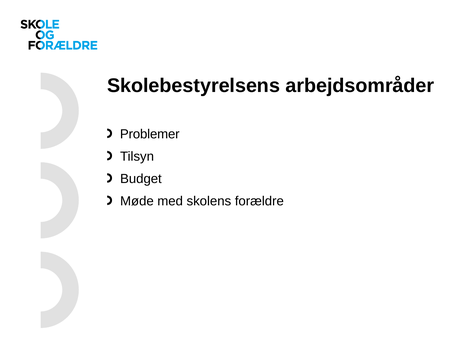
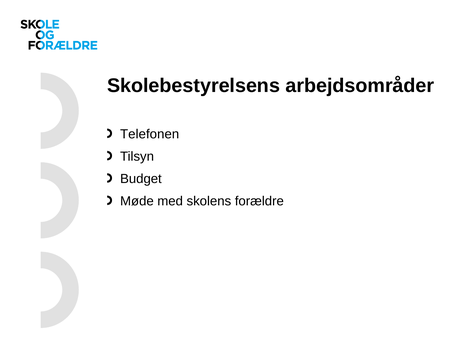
Problemer: Problemer -> Telefonen
